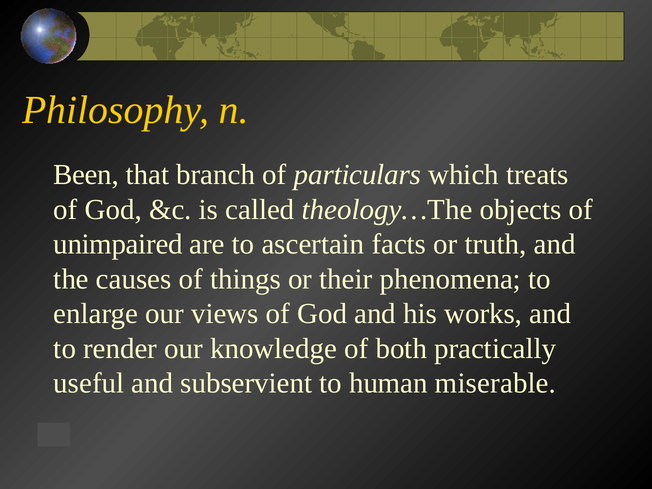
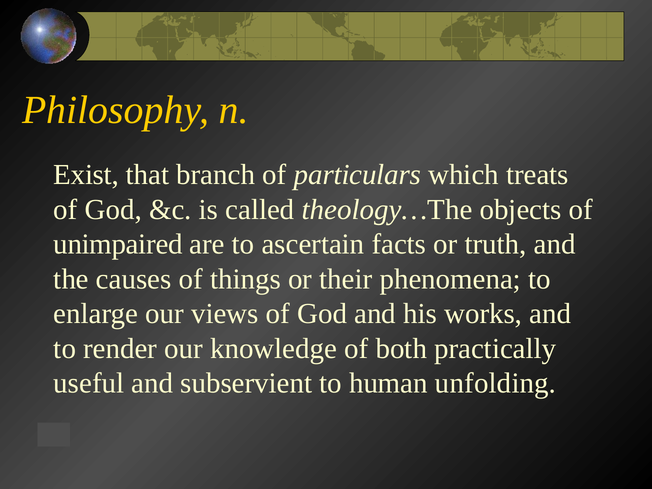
Been: Been -> Exist
miserable: miserable -> unfolding
